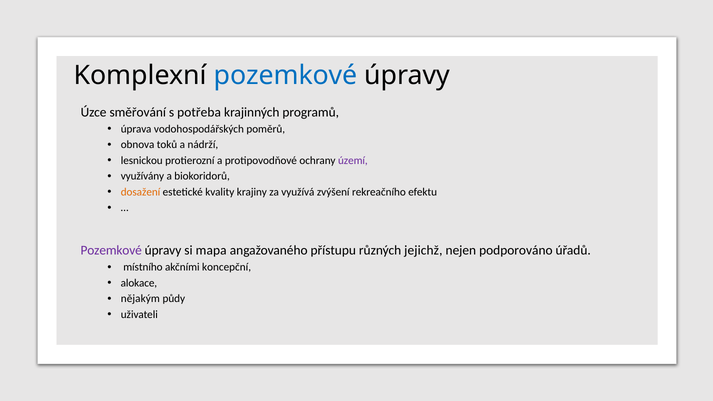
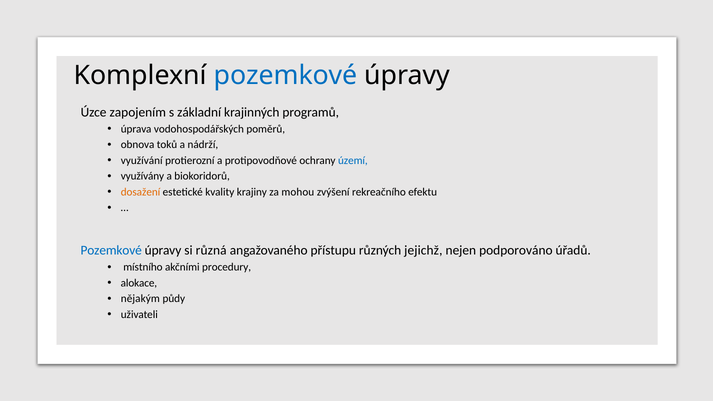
směřování: směřování -> zapojením
potřeba: potřeba -> základní
lesnickou: lesnickou -> využívání
území colour: purple -> blue
využívá: využívá -> mohou
Pozemkové at (111, 250) colour: purple -> blue
mapa: mapa -> různá
koncepční: koncepční -> procedury
